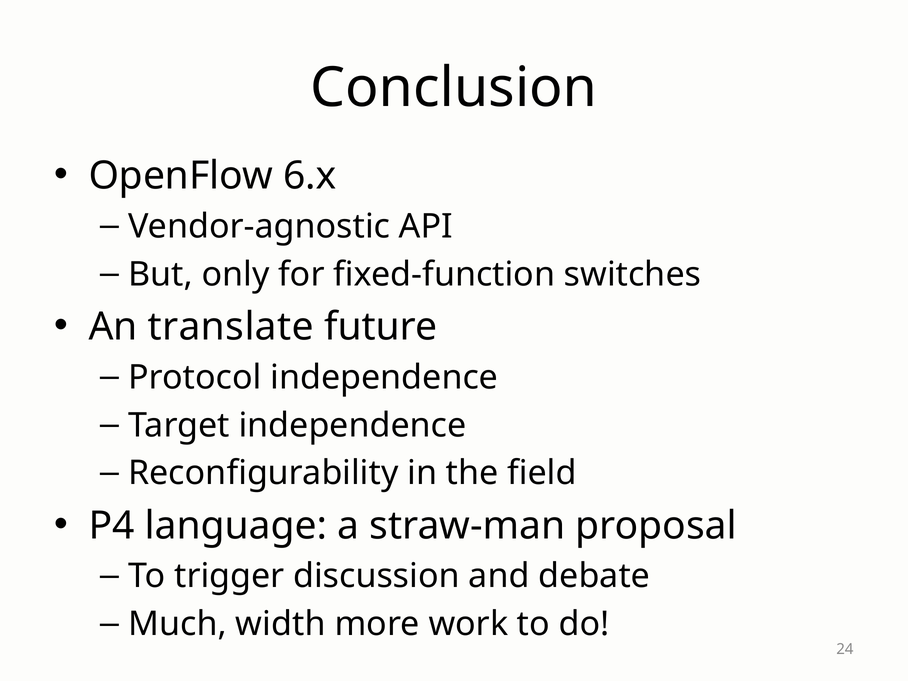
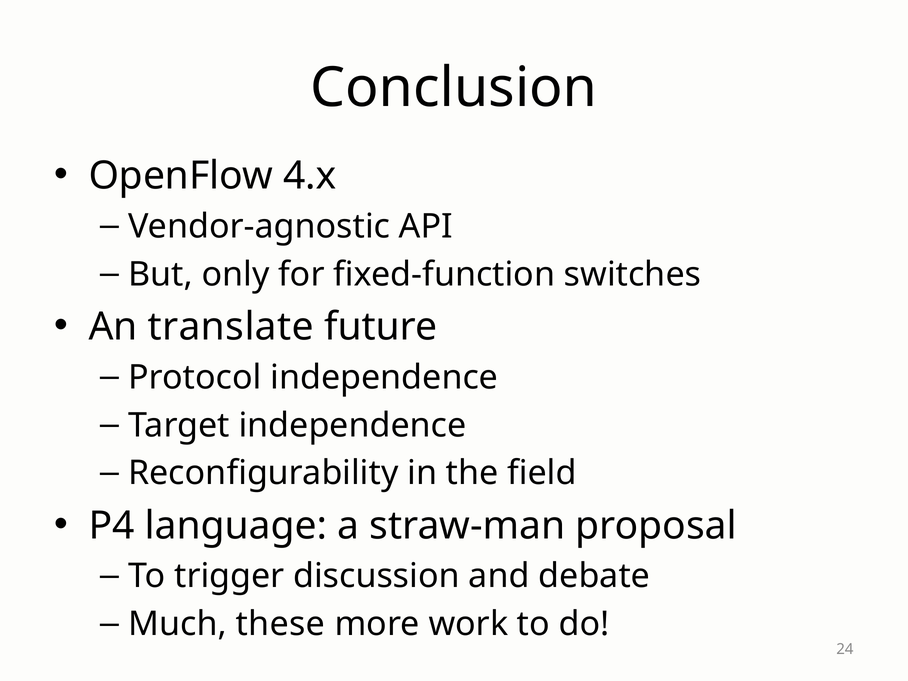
6.x: 6.x -> 4.x
width: width -> these
